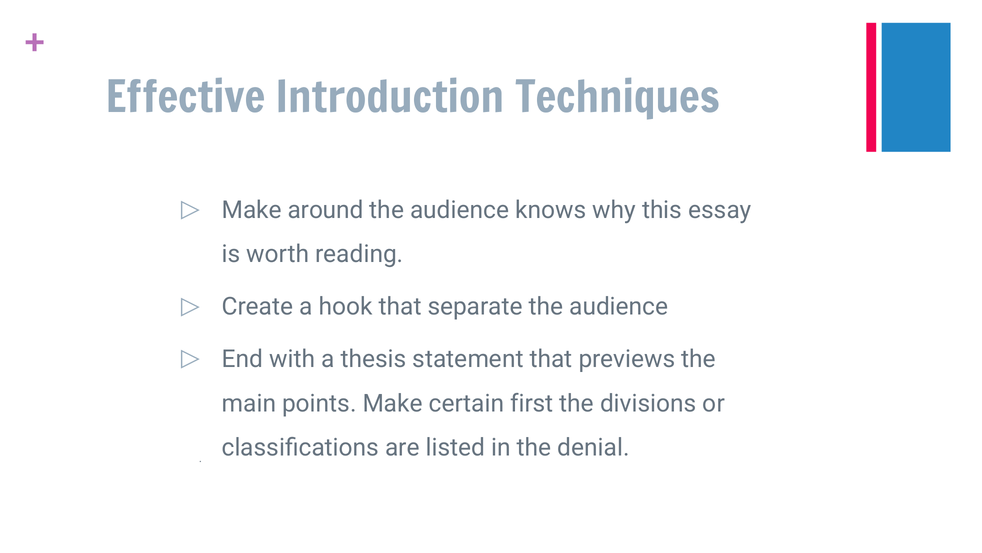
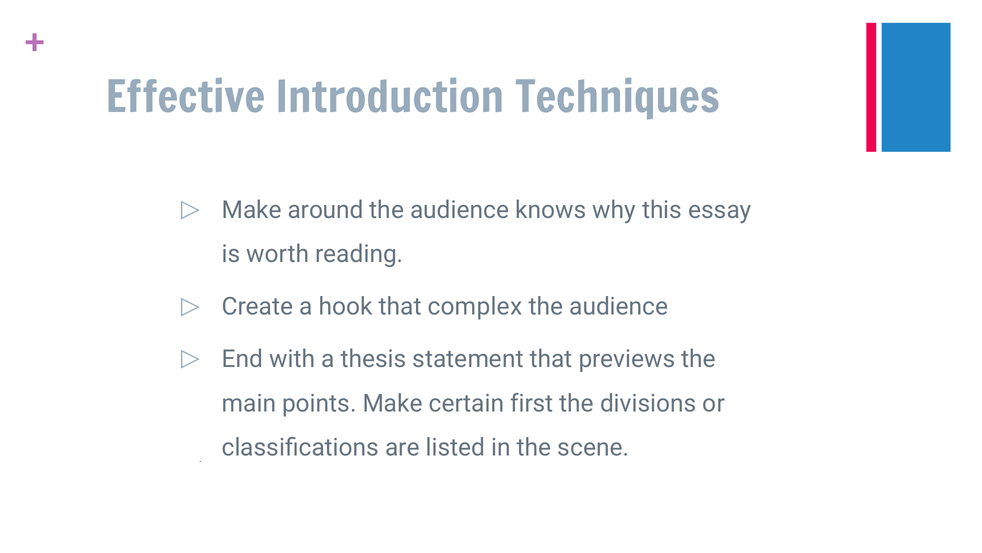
separate: separate -> complex
denial: denial -> scene
